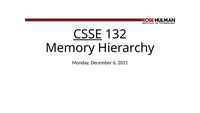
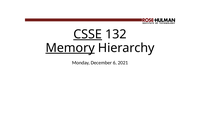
Memory underline: none -> present
